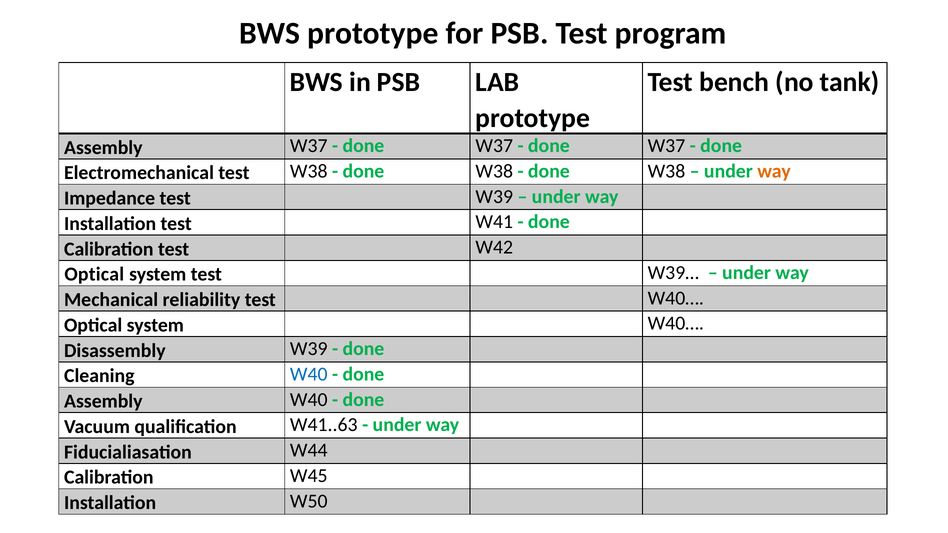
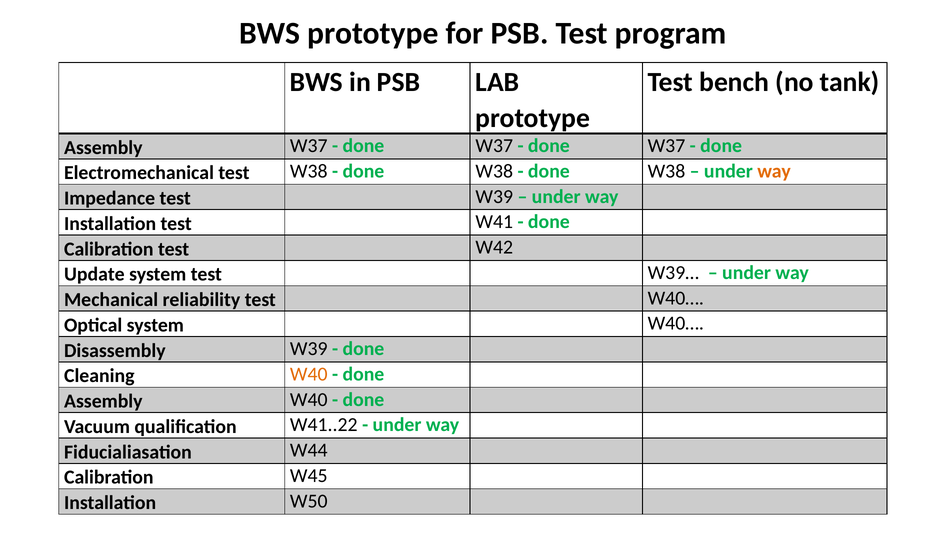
Optical at (94, 275): Optical -> Update
W40 at (309, 374) colour: blue -> orange
W41..63: W41..63 -> W41..22
